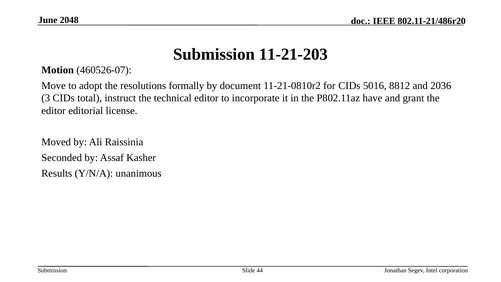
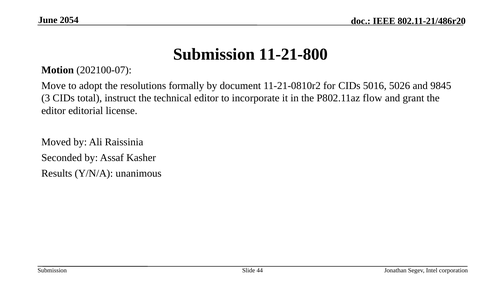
2048: 2048 -> 2054
11-21-203: 11-21-203 -> 11-21-800
460526-07: 460526-07 -> 202100-07
8812: 8812 -> 5026
2036: 2036 -> 9845
have: have -> flow
